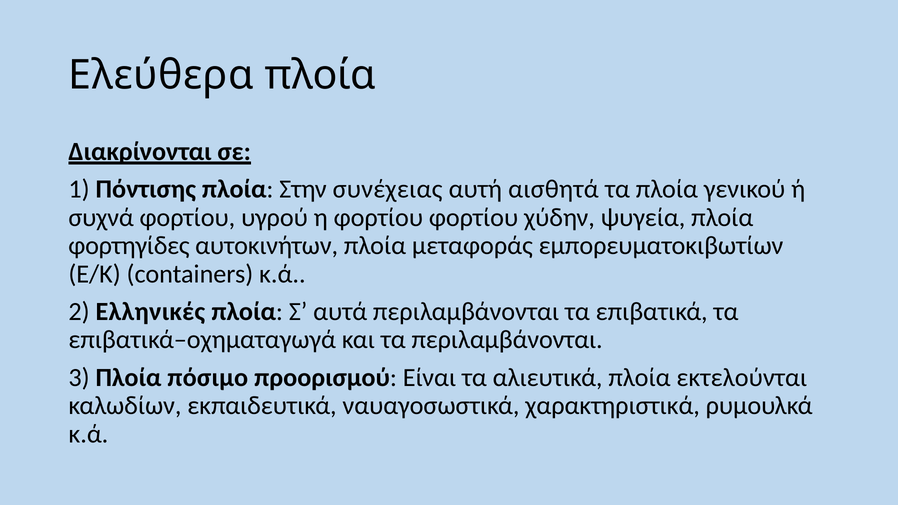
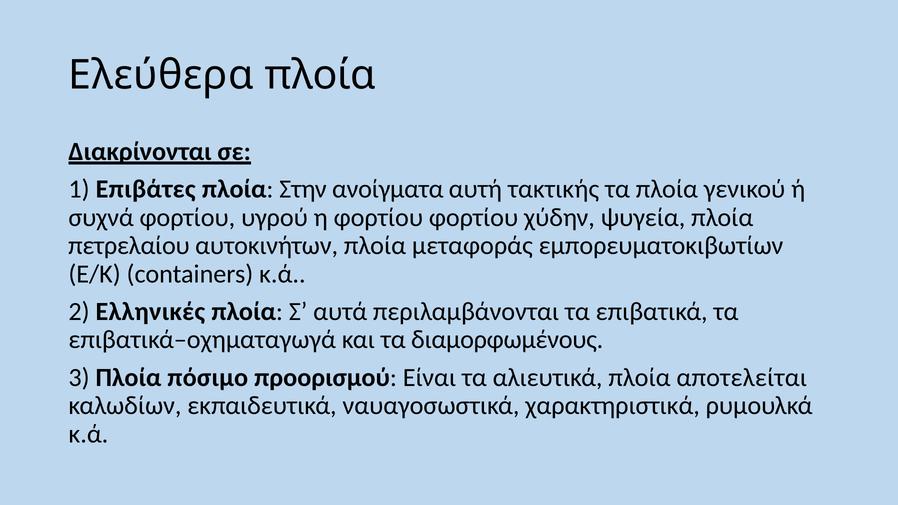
Πόντισης: Πόντισης -> Επιβάτες
συνέχειας: συνέχειας -> ανοίγματα
αισθητά: αισθητά -> τακτικής
φορτηγίδες: φορτηγίδες -> πετρελαίου
τα περιλαμβάνονται: περιλαμβάνονται -> διαμορφωμένους
εκτελούνται: εκτελούνται -> αποτελείται
